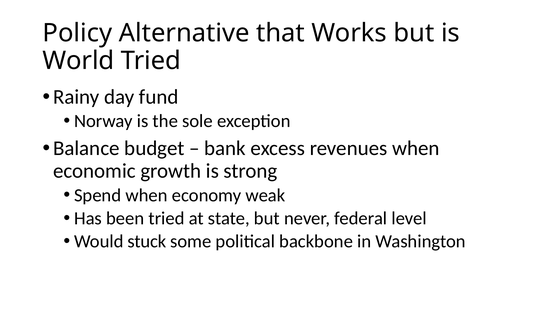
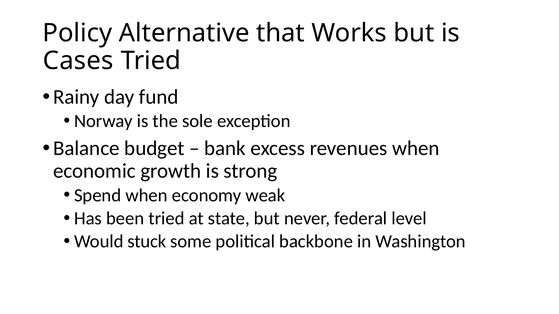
World: World -> Cases
